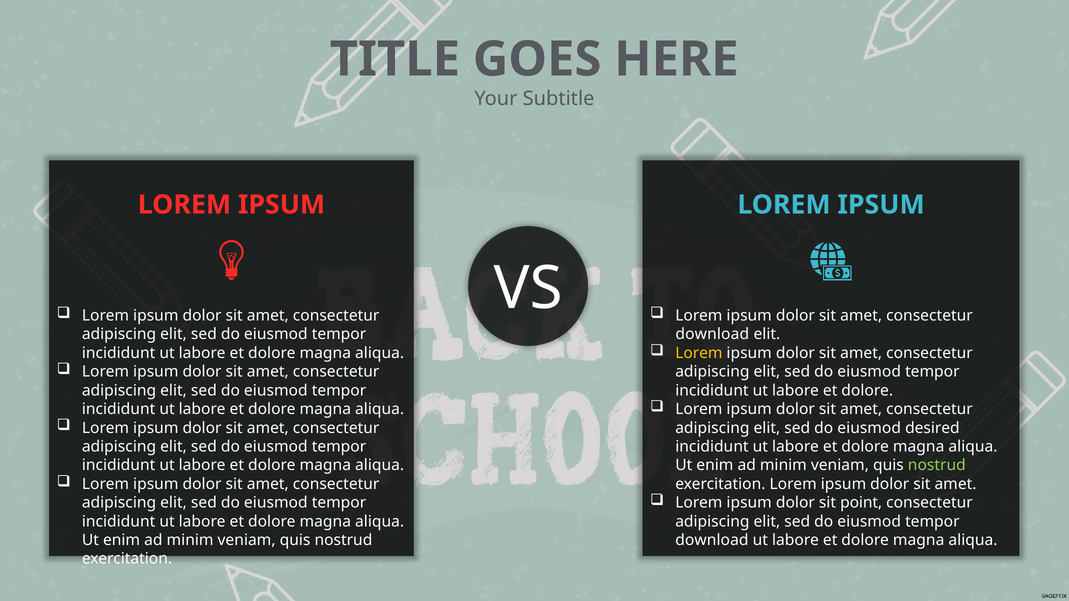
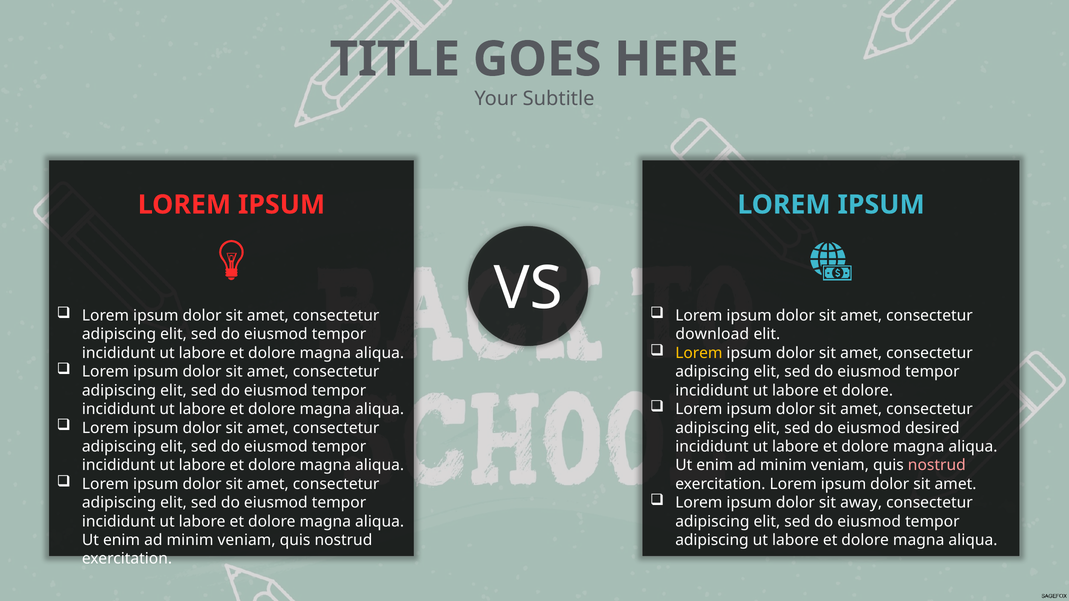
nostrud at (937, 466) colour: light green -> pink
point: point -> away
download at (712, 540): download -> adipiscing
